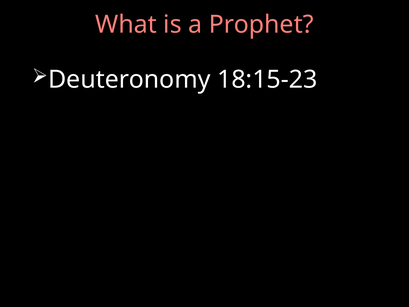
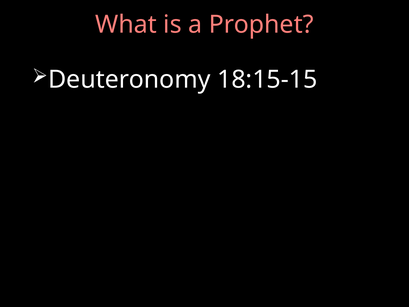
18:15-23: 18:15-23 -> 18:15-15
